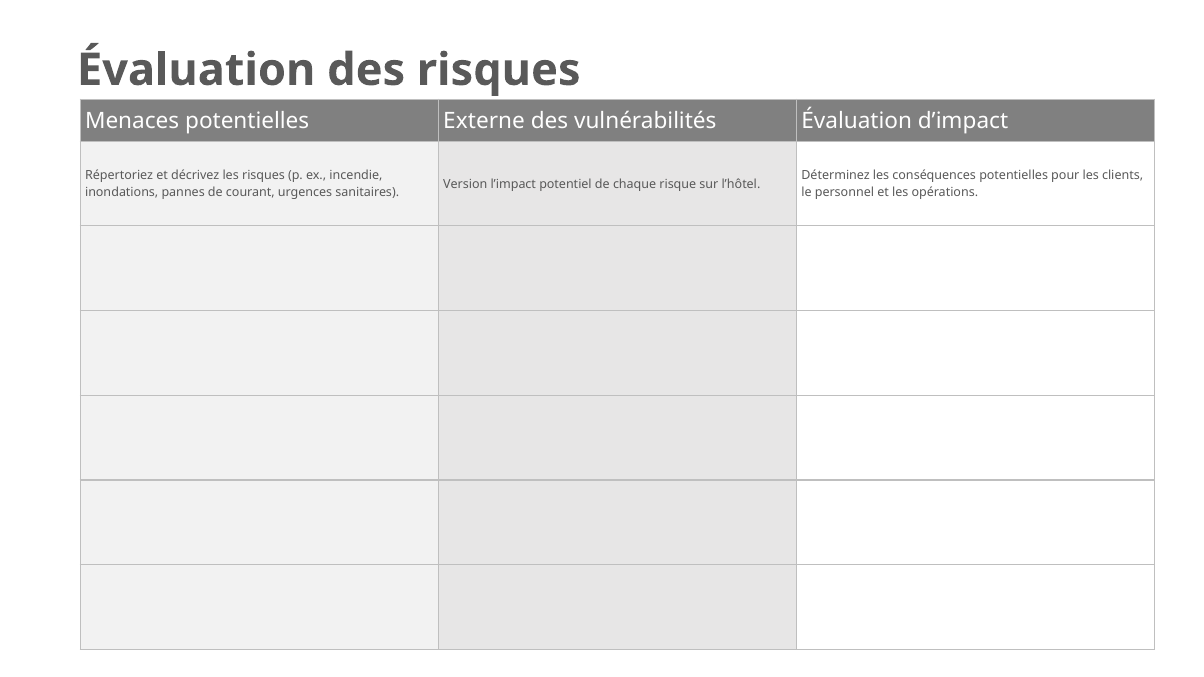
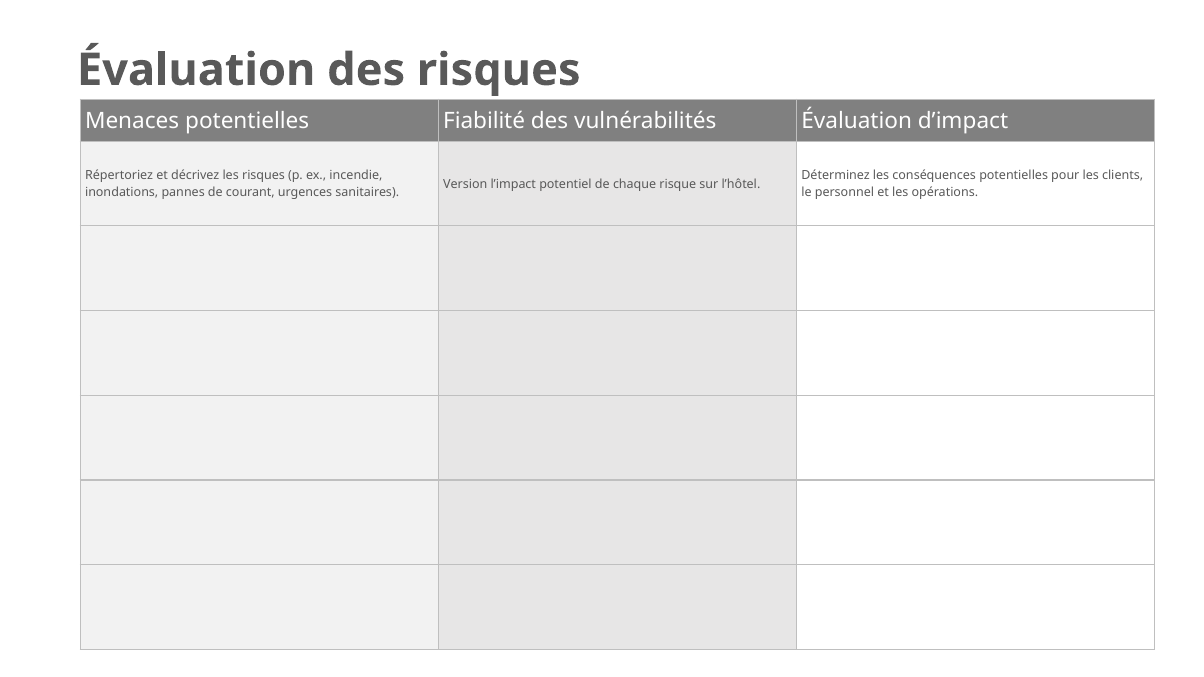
Externe: Externe -> Fiabilité
